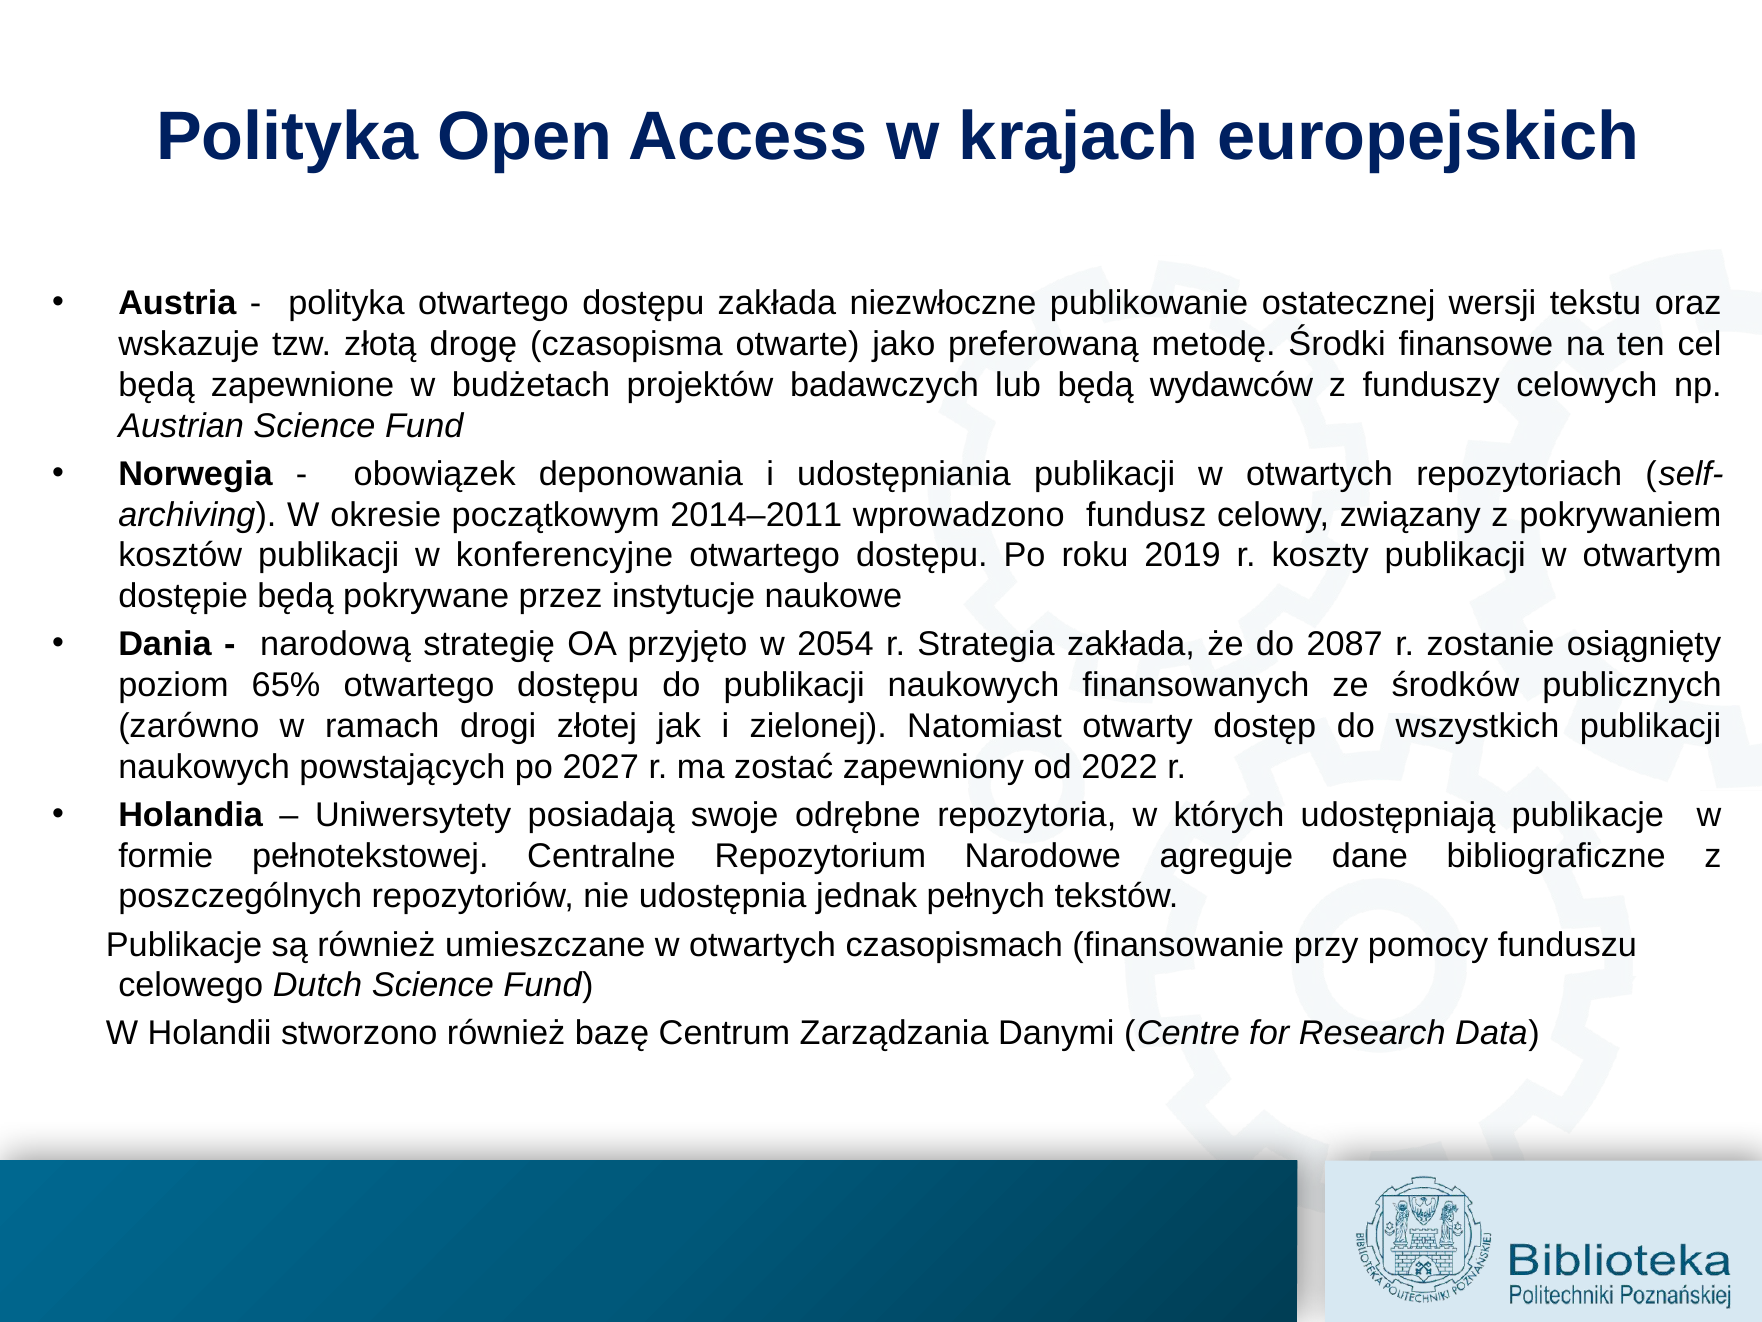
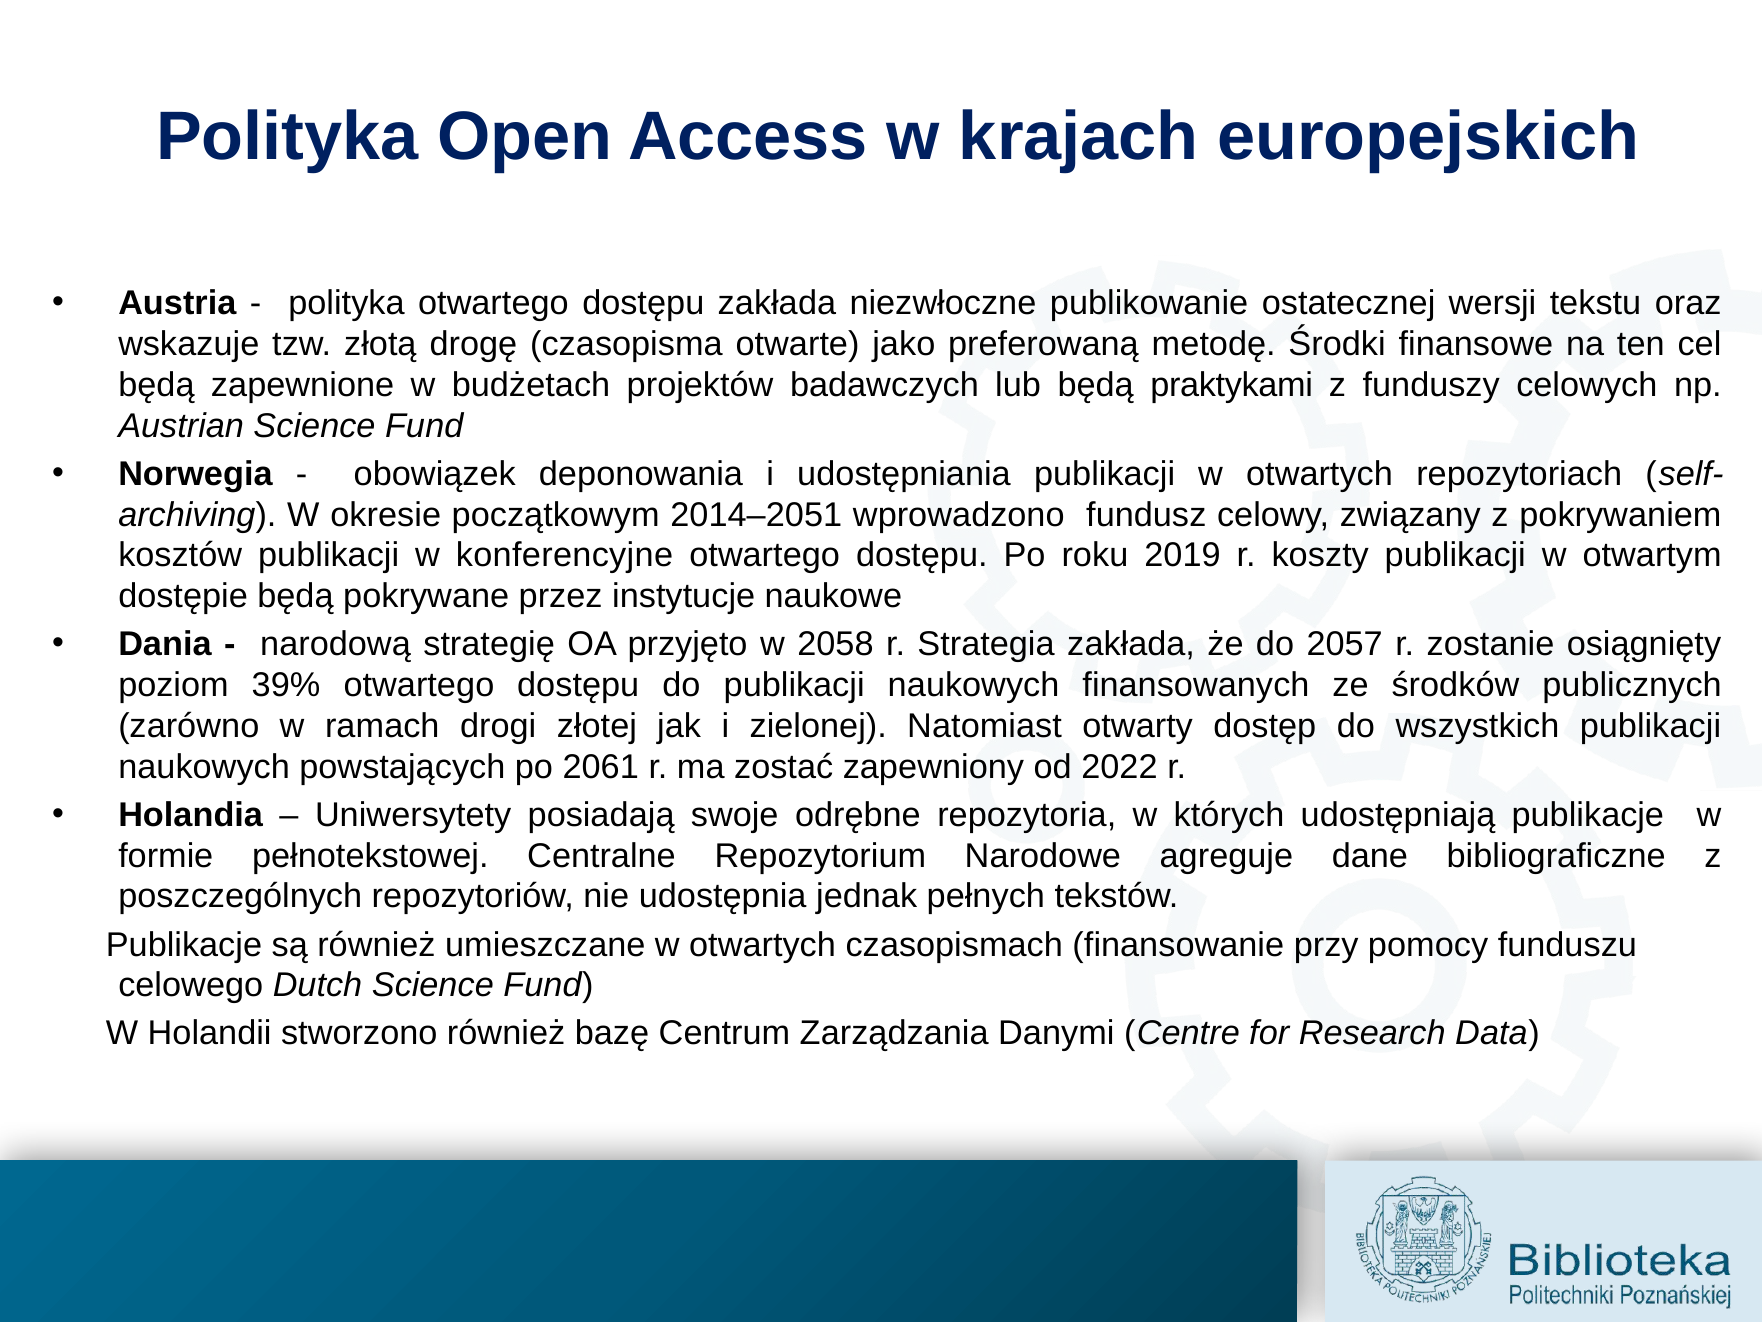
wydawców: wydawców -> praktykami
2014–2011: 2014–2011 -> 2014–2051
2054: 2054 -> 2058
2087: 2087 -> 2057
65%: 65% -> 39%
2027: 2027 -> 2061
